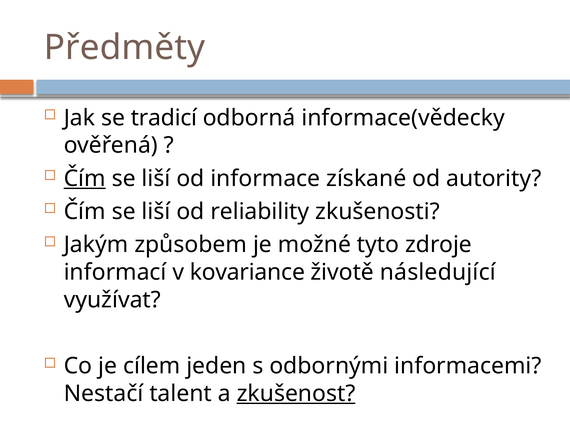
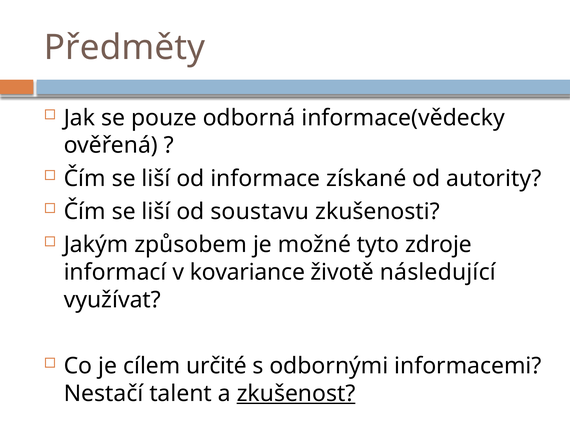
tradicí: tradicí -> pouze
Čím at (85, 179) underline: present -> none
reliability: reliability -> soustavu
jeden: jeden -> určité
